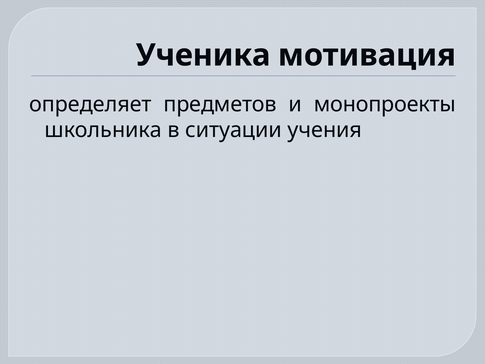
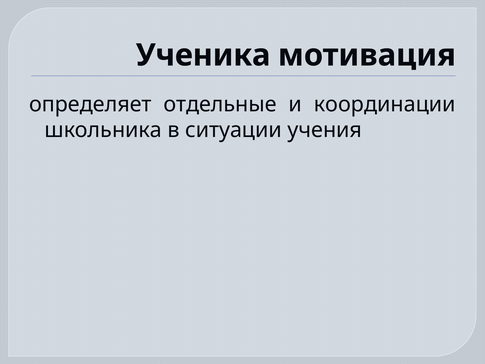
предметов: предметов -> отдельные
монопроекты: монопроекты -> координации
